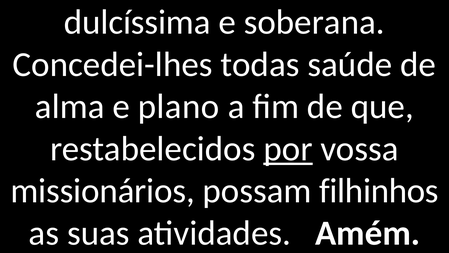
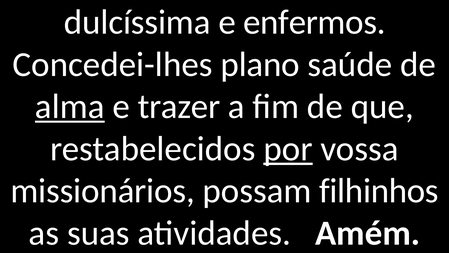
soberana: soberana -> enfermos
todas: todas -> plano
alma underline: none -> present
plano: plano -> trazer
